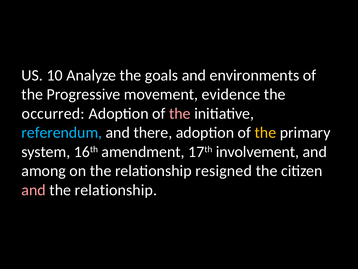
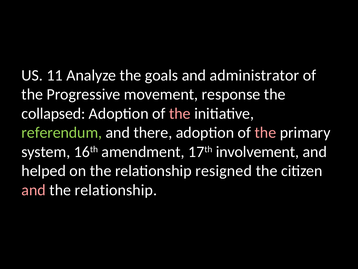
10: 10 -> 11
environments: environments -> administrator
evidence: evidence -> response
occurred: occurred -> collapsed
referendum colour: light blue -> light green
the at (265, 132) colour: yellow -> pink
among: among -> helped
